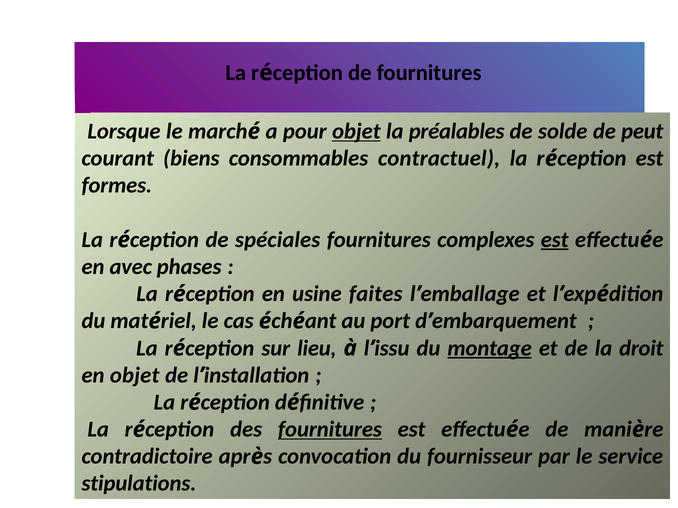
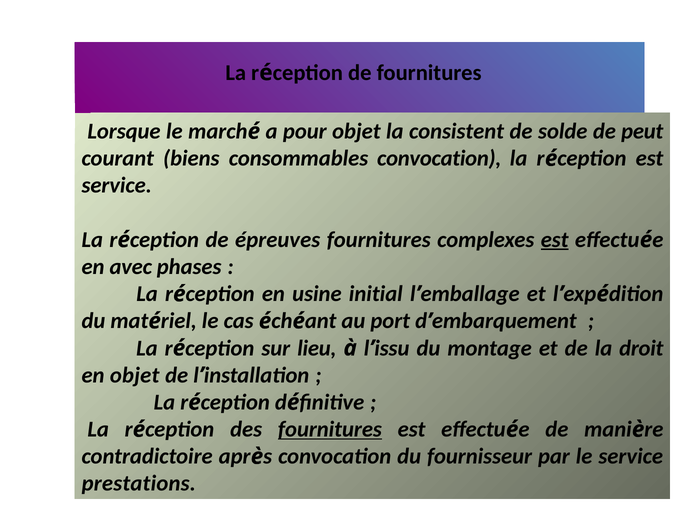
objet at (356, 131) underline: present -> none
préalables: préalables -> consistent
consommables contractuel: contractuel -> convocation
formes at (117, 186): formes -> service
spéciales: spéciales -> épreuves
faites: faites -> initial
montage underline: present -> none
stipulations: stipulations -> prestations
